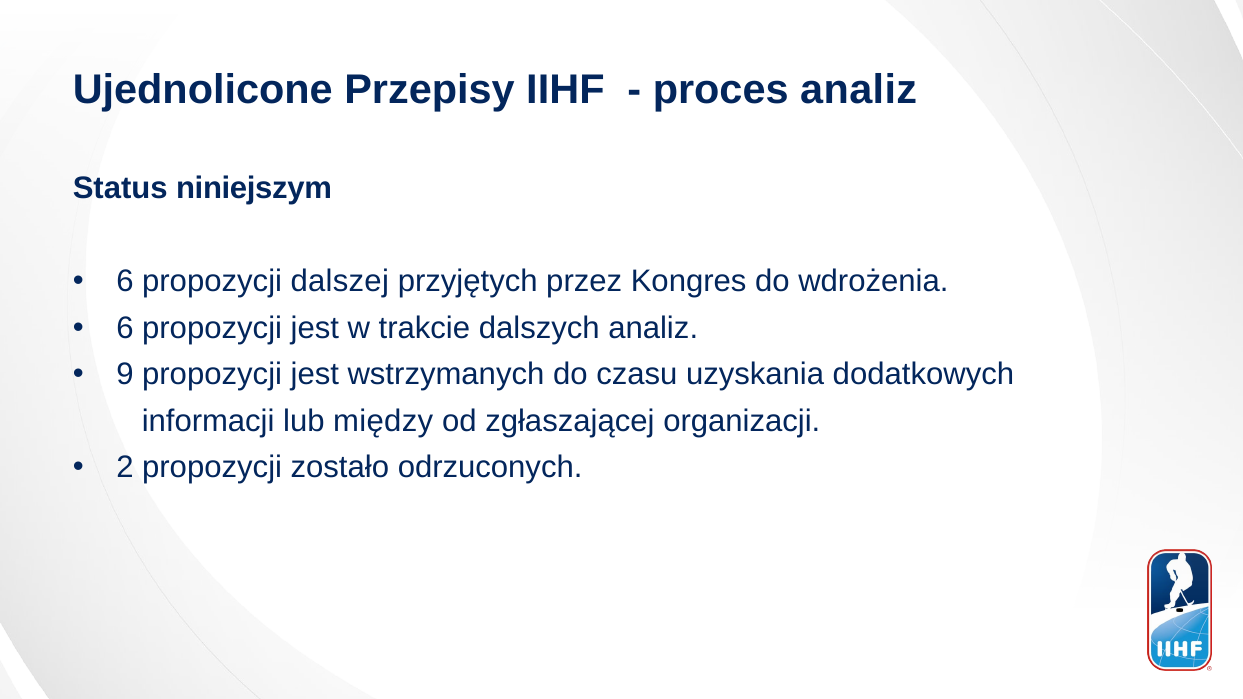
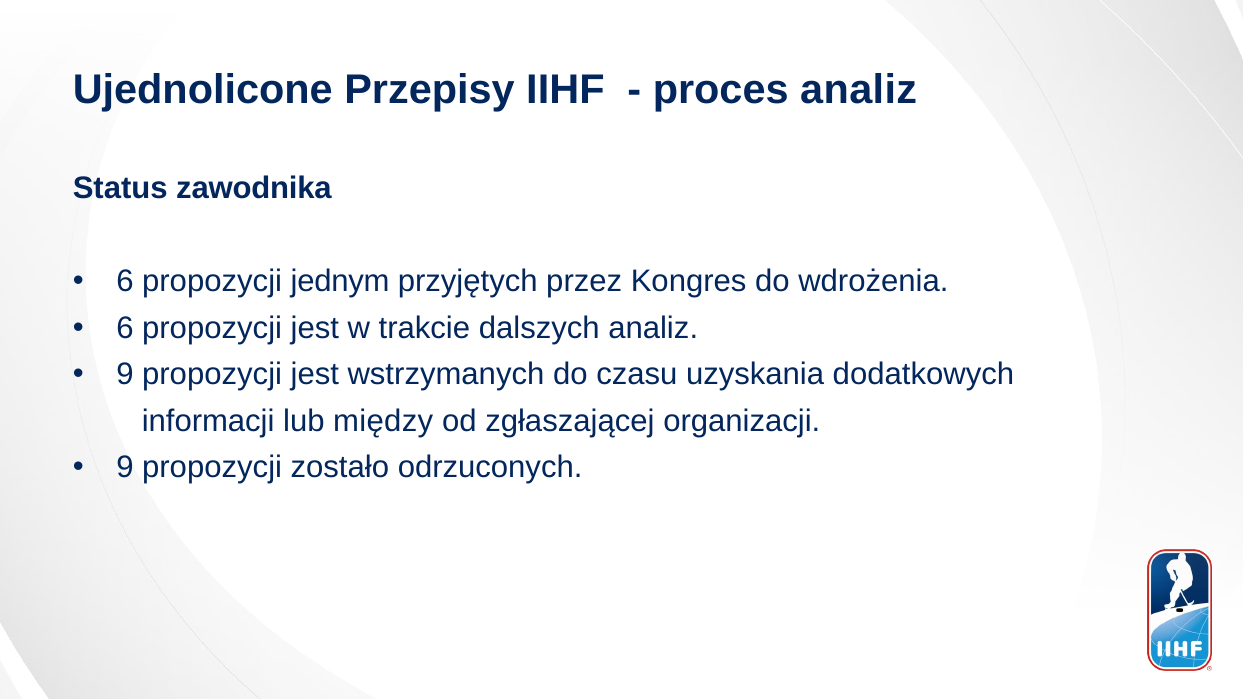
niniejszym: niniejszym -> zawodnika
dalszej: dalszej -> jednym
2 at (125, 468): 2 -> 9
